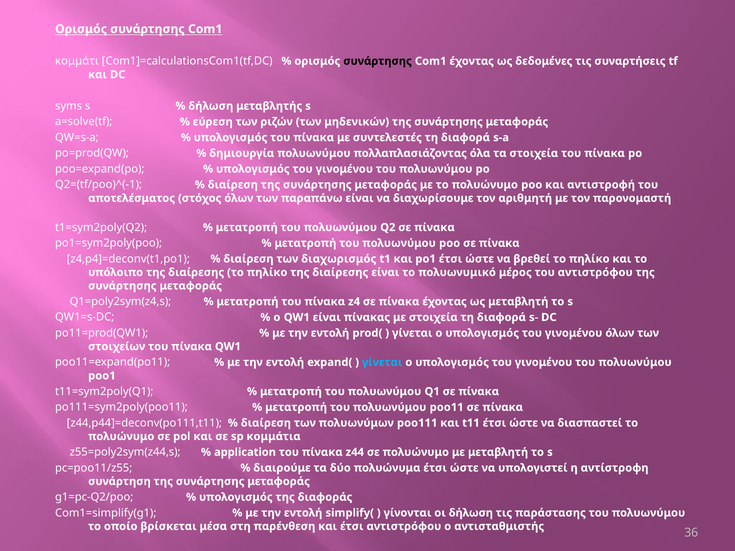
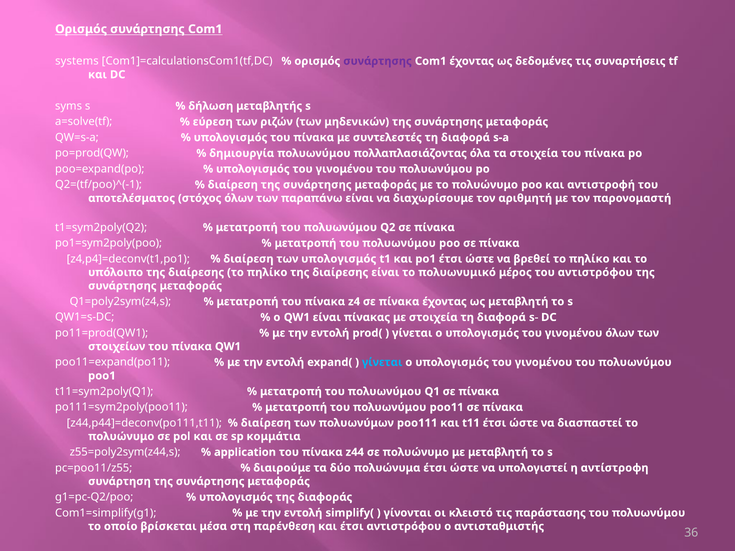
κομμάτι: κομμάτι -> systems
συνάρτησης at (378, 61) colour: black -> purple
των διαχωρισμός: διαχωρισμός -> υπολογισμός
οι δήλωση: δήλωση -> κλειστό
